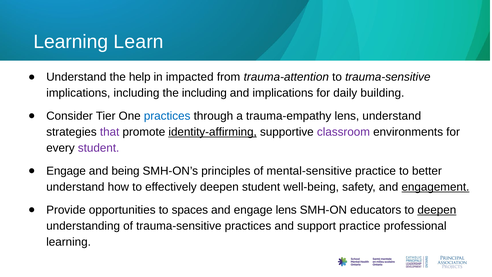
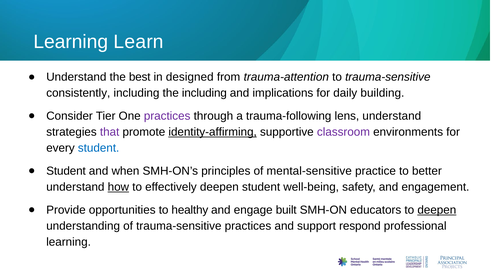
help: help -> best
impacted: impacted -> designed
implications at (78, 93): implications -> consistently
practices at (167, 116) colour: blue -> purple
trauma-empathy: trauma-empathy -> trauma-following
student at (99, 148) colour: purple -> blue
Engage at (66, 171): Engage -> Student
being: being -> when
how underline: none -> present
engagement underline: present -> none
spaces: spaces -> healthy
engage lens: lens -> built
support practice: practice -> respond
